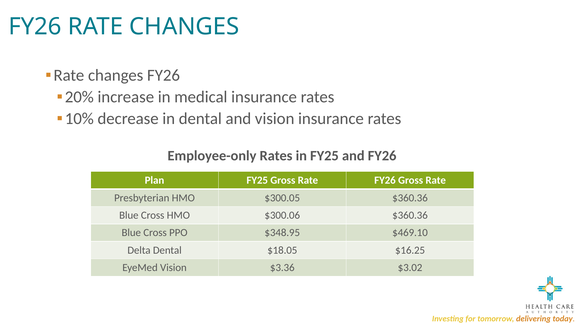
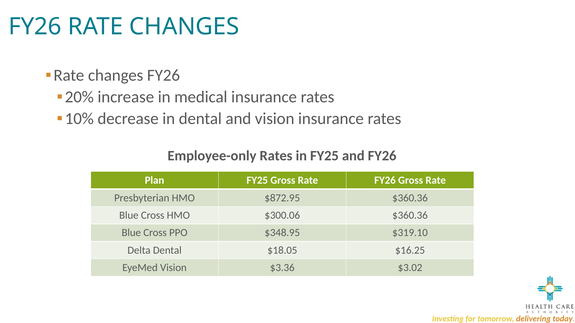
$300.05: $300.05 -> $872.95
$469.10: $469.10 -> $319.10
